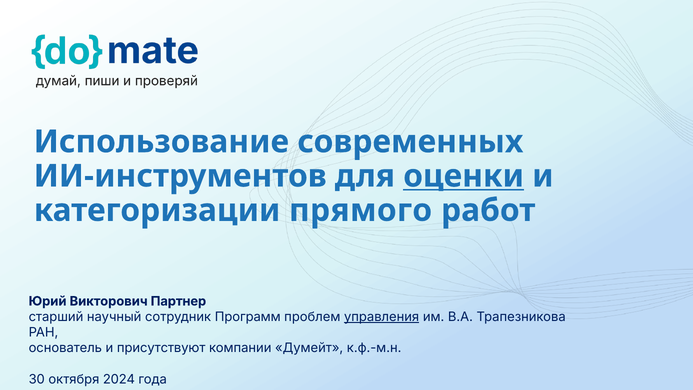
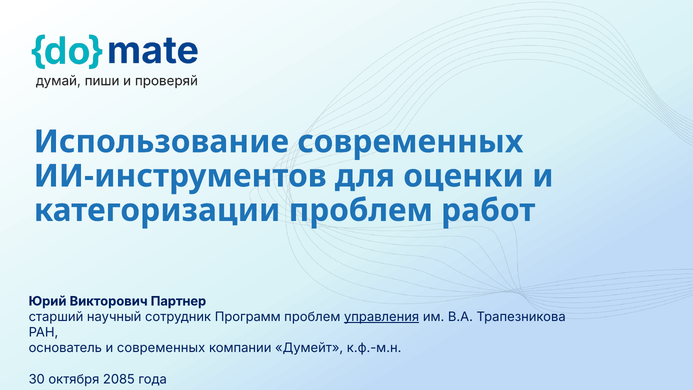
оценки underline: present -> none
категоризации прямого: прямого -> проблем
и присутствуют: присутствуют -> современных
2024: 2024 -> 2085
